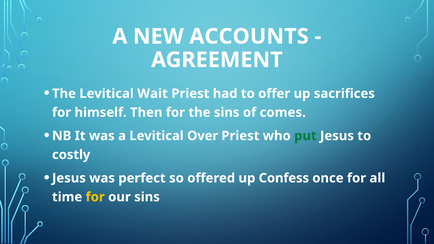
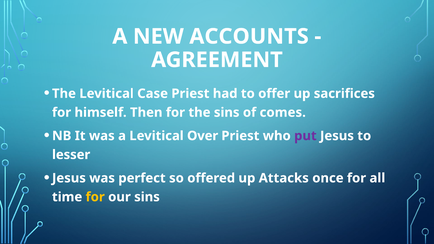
Wait: Wait -> Case
put colour: green -> purple
costly: costly -> lesser
Confess: Confess -> Attacks
